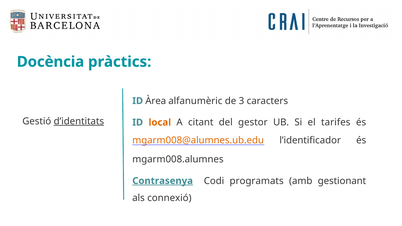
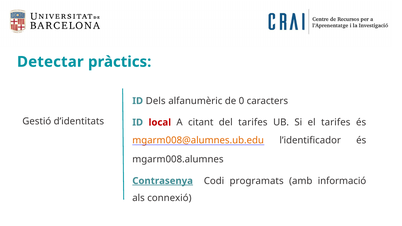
Docència: Docència -> Detectar
Àrea: Àrea -> Dels
3: 3 -> 0
d’identitats underline: present -> none
local colour: orange -> red
del gestor: gestor -> tarifes
gestionant: gestionant -> informació
